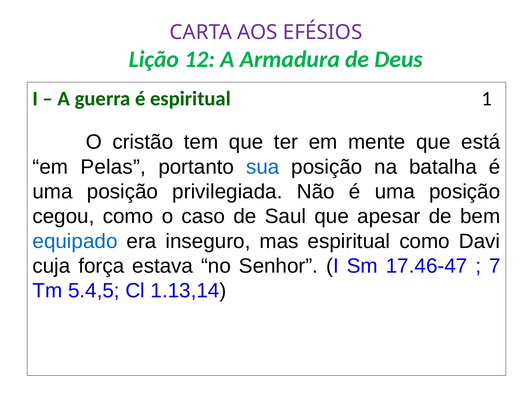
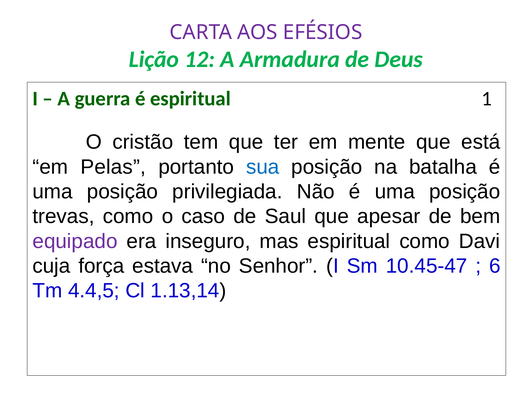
cegou: cegou -> trevas
equipado colour: blue -> purple
17.46-47: 17.46-47 -> 10.45-47
7: 7 -> 6
5.4,5: 5.4,5 -> 4.4,5
